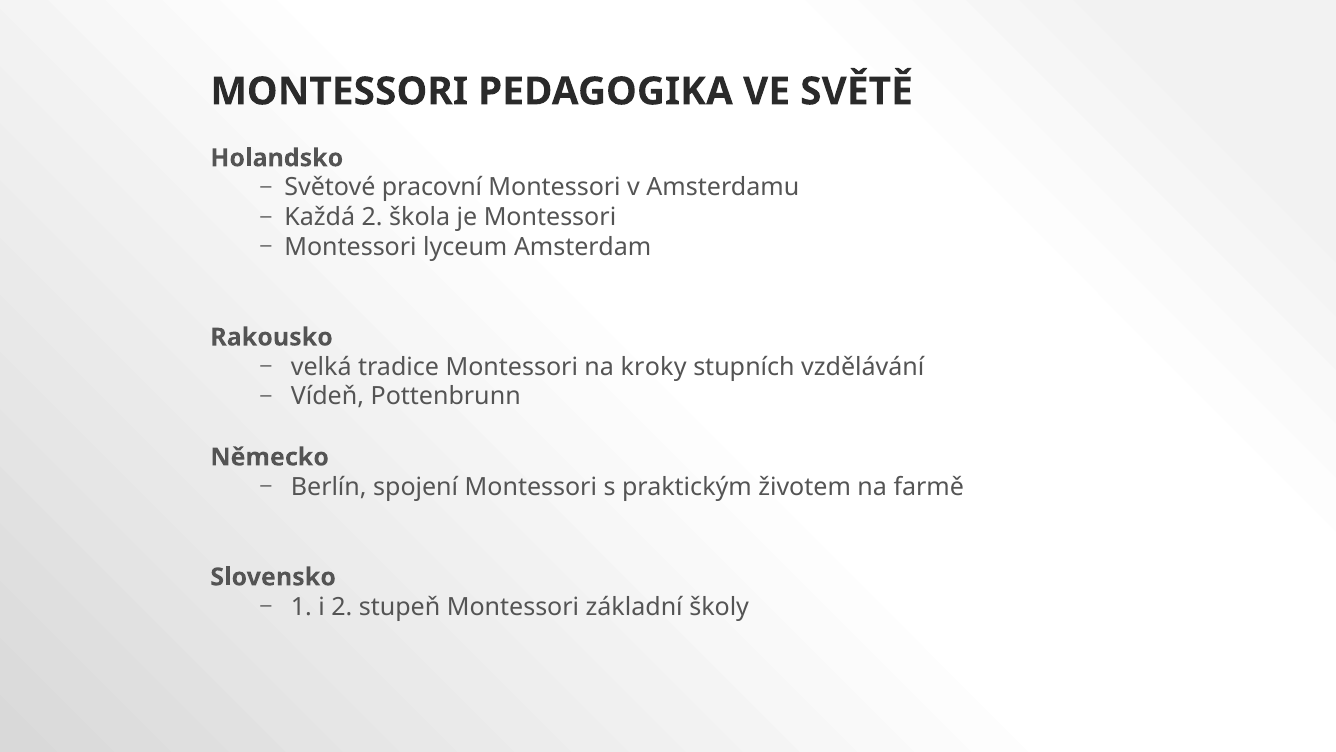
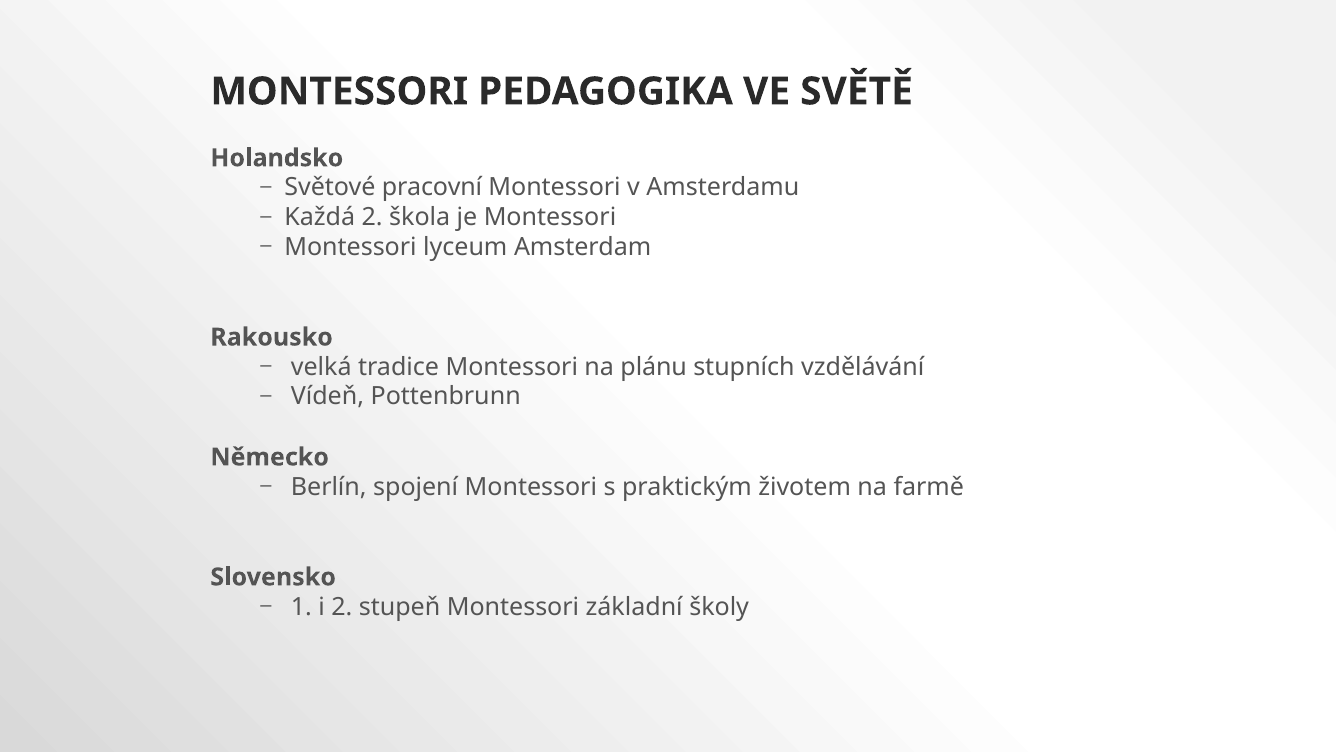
kroky: kroky -> plánu
